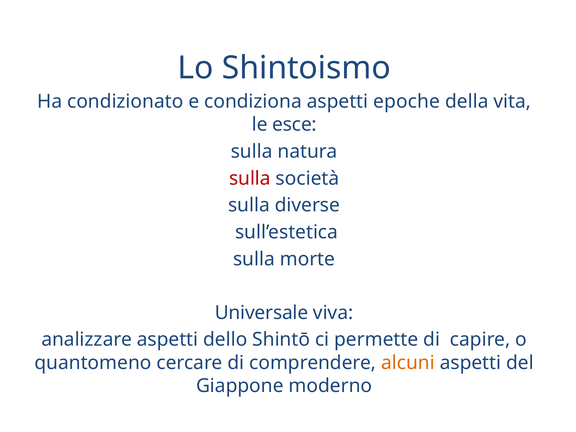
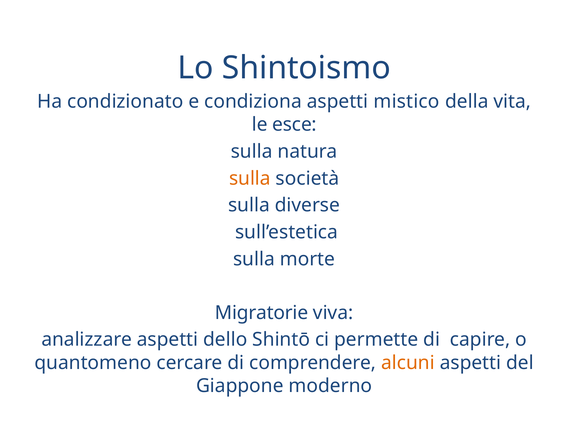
epoche: epoche -> mistico
sulla at (250, 178) colour: red -> orange
Universale: Universale -> Migratorie
